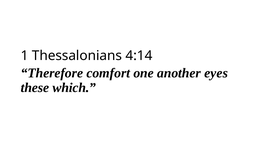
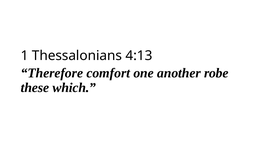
4:14: 4:14 -> 4:13
eyes: eyes -> robe
